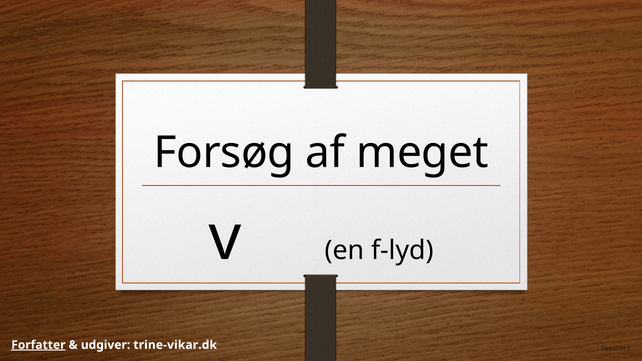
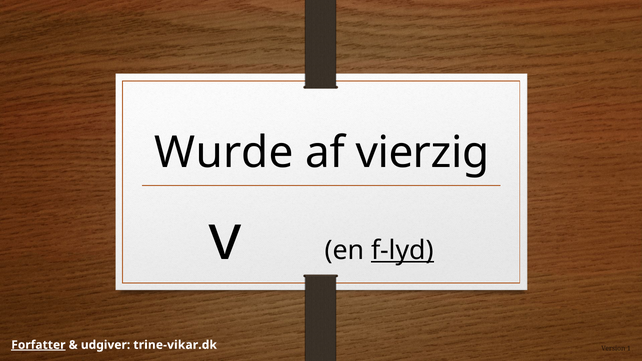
Forsøg: Forsøg -> Wurde
meget: meget -> vierzig
f-lyd underline: none -> present
